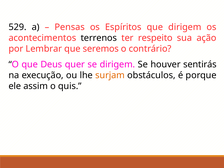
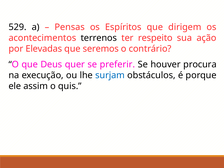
Lembrar: Lembrar -> Elevadas
se dirigem: dirigem -> preferir
sentirás: sentirás -> procura
surjam colour: orange -> blue
